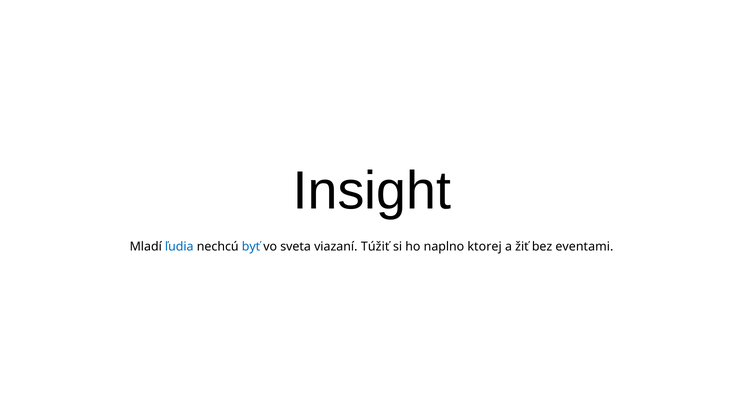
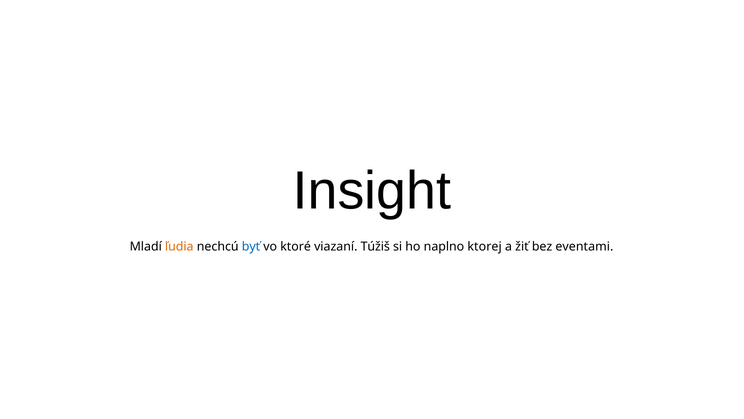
ľudia colour: blue -> orange
sveta: sveta -> ktoré
Túžiť: Túžiť -> Túžiš
